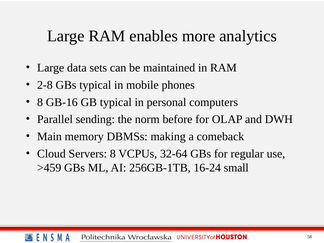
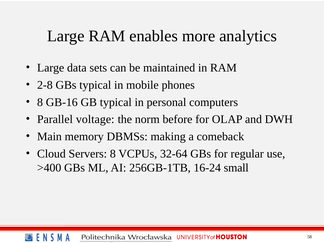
sending: sending -> voltage
>459: >459 -> >400
